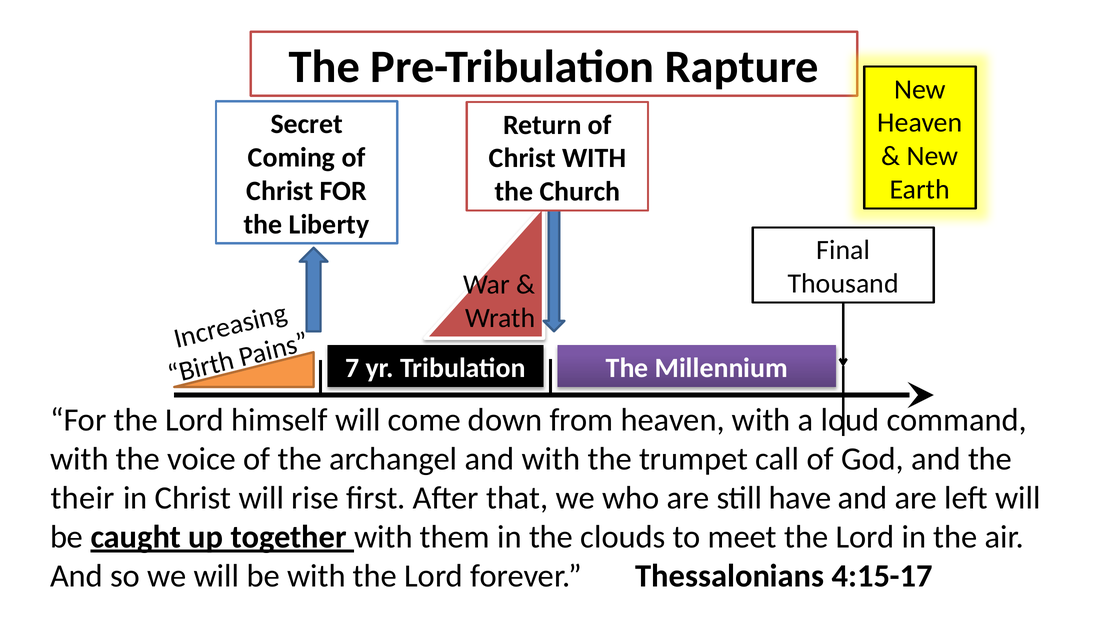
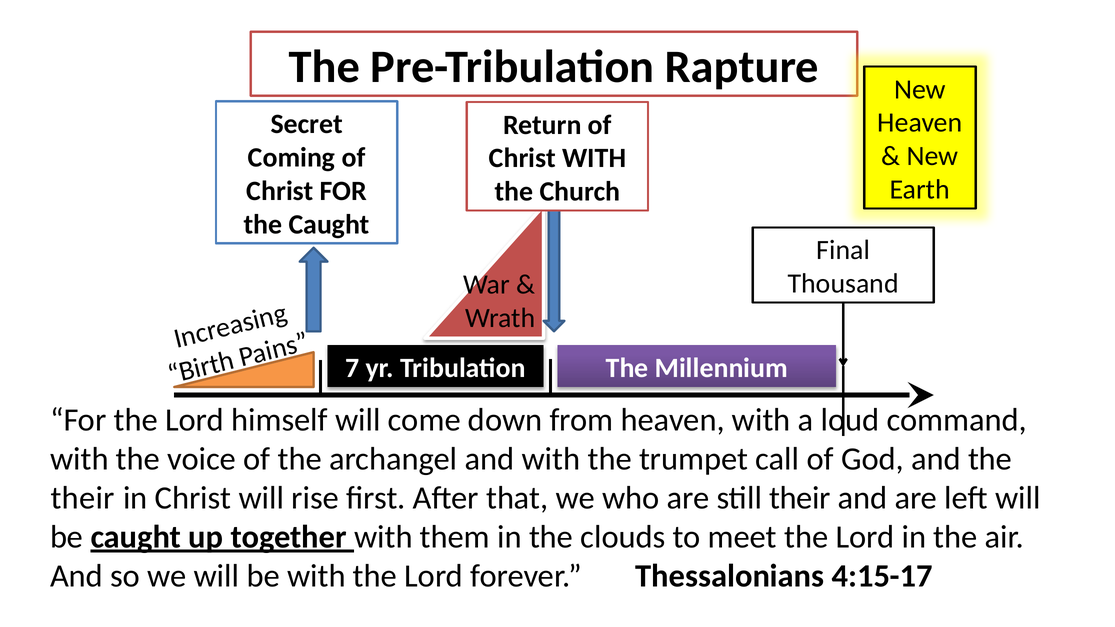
the Liberty: Liberty -> Caught
still have: have -> their
